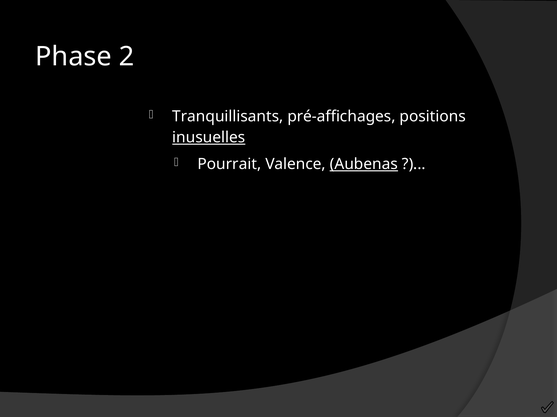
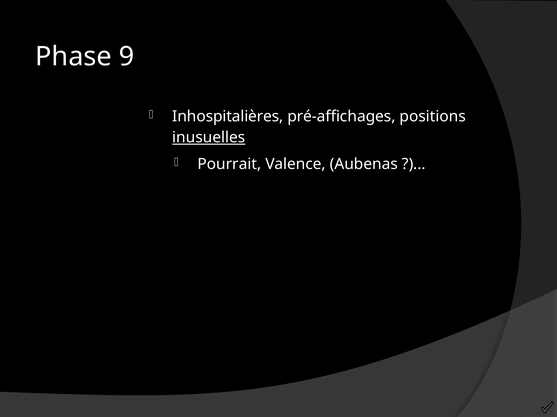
2: 2 -> 9
Tranquillisants: Tranquillisants -> Inhospitalières
Aubenas underline: present -> none
